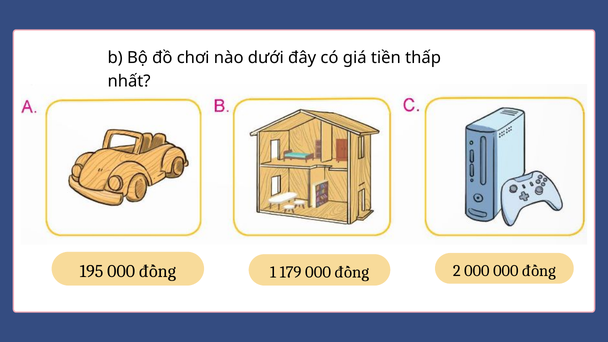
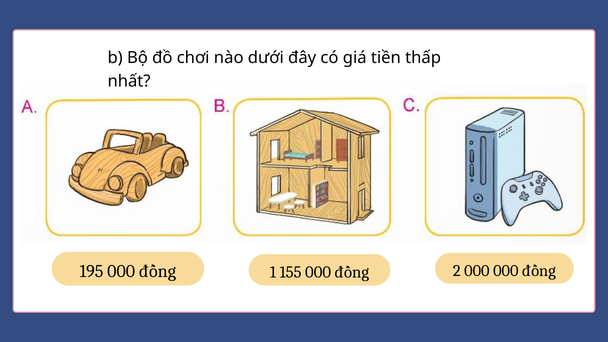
179: 179 -> 155
